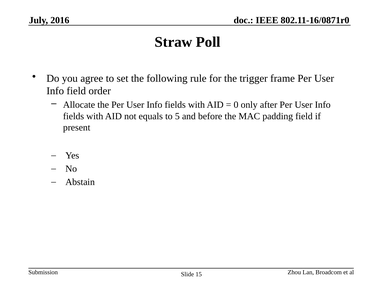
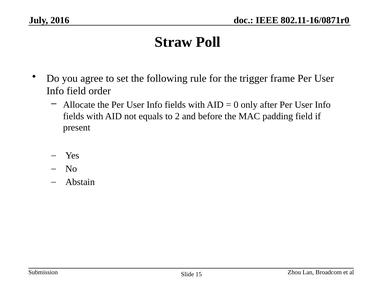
5: 5 -> 2
